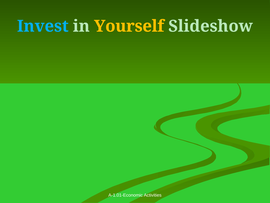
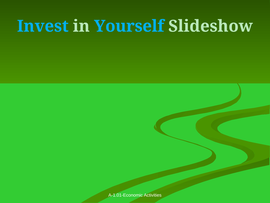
Yourself colour: yellow -> light blue
